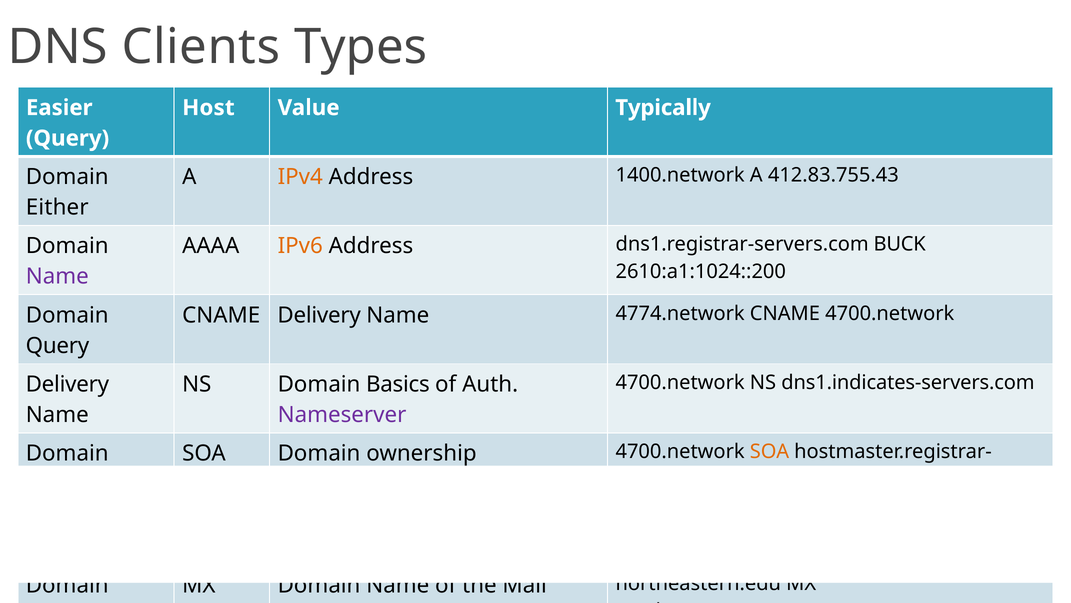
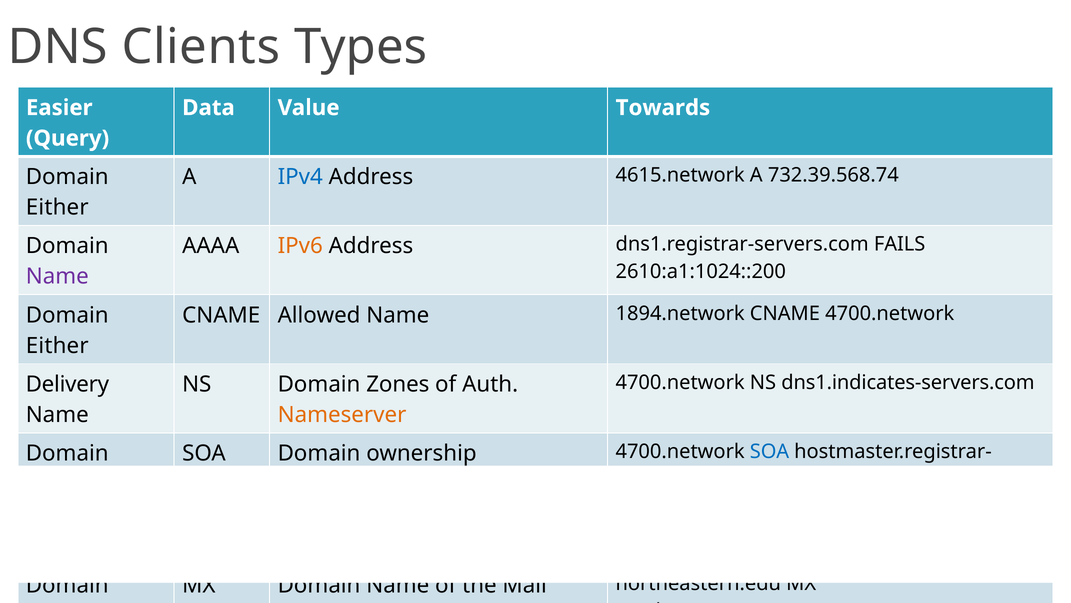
Host at (208, 108): Host -> Data
Typically: Typically -> Towards
IPv4 colour: orange -> blue
1400.network: 1400.network -> 4615.network
412.83.755.43: 412.83.755.43 -> 732.39.568.74
BUCK: BUCK -> FAILS
CNAME Delivery: Delivery -> Allowed
4774.network: 4774.network -> 1894.network
Query at (57, 345): Query -> Either
Basics: Basics -> Zones
Nameserver colour: purple -> orange
SOA at (769, 451) colour: orange -> blue
